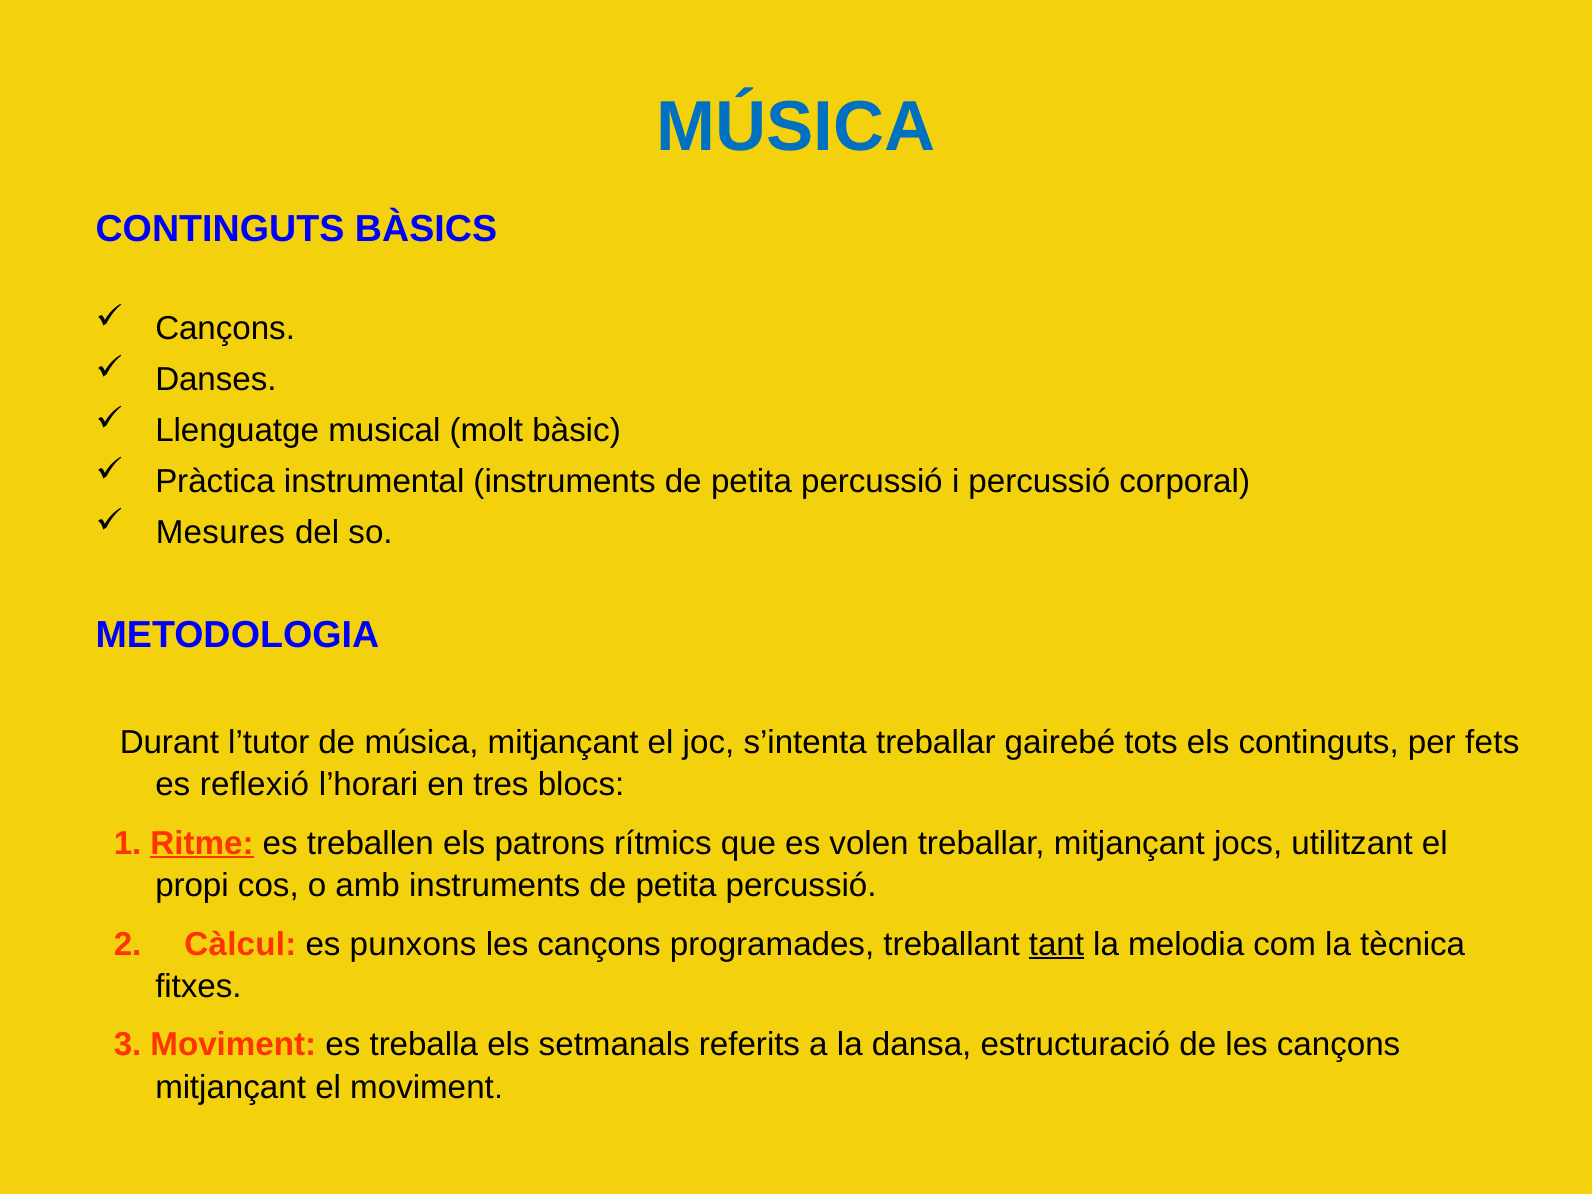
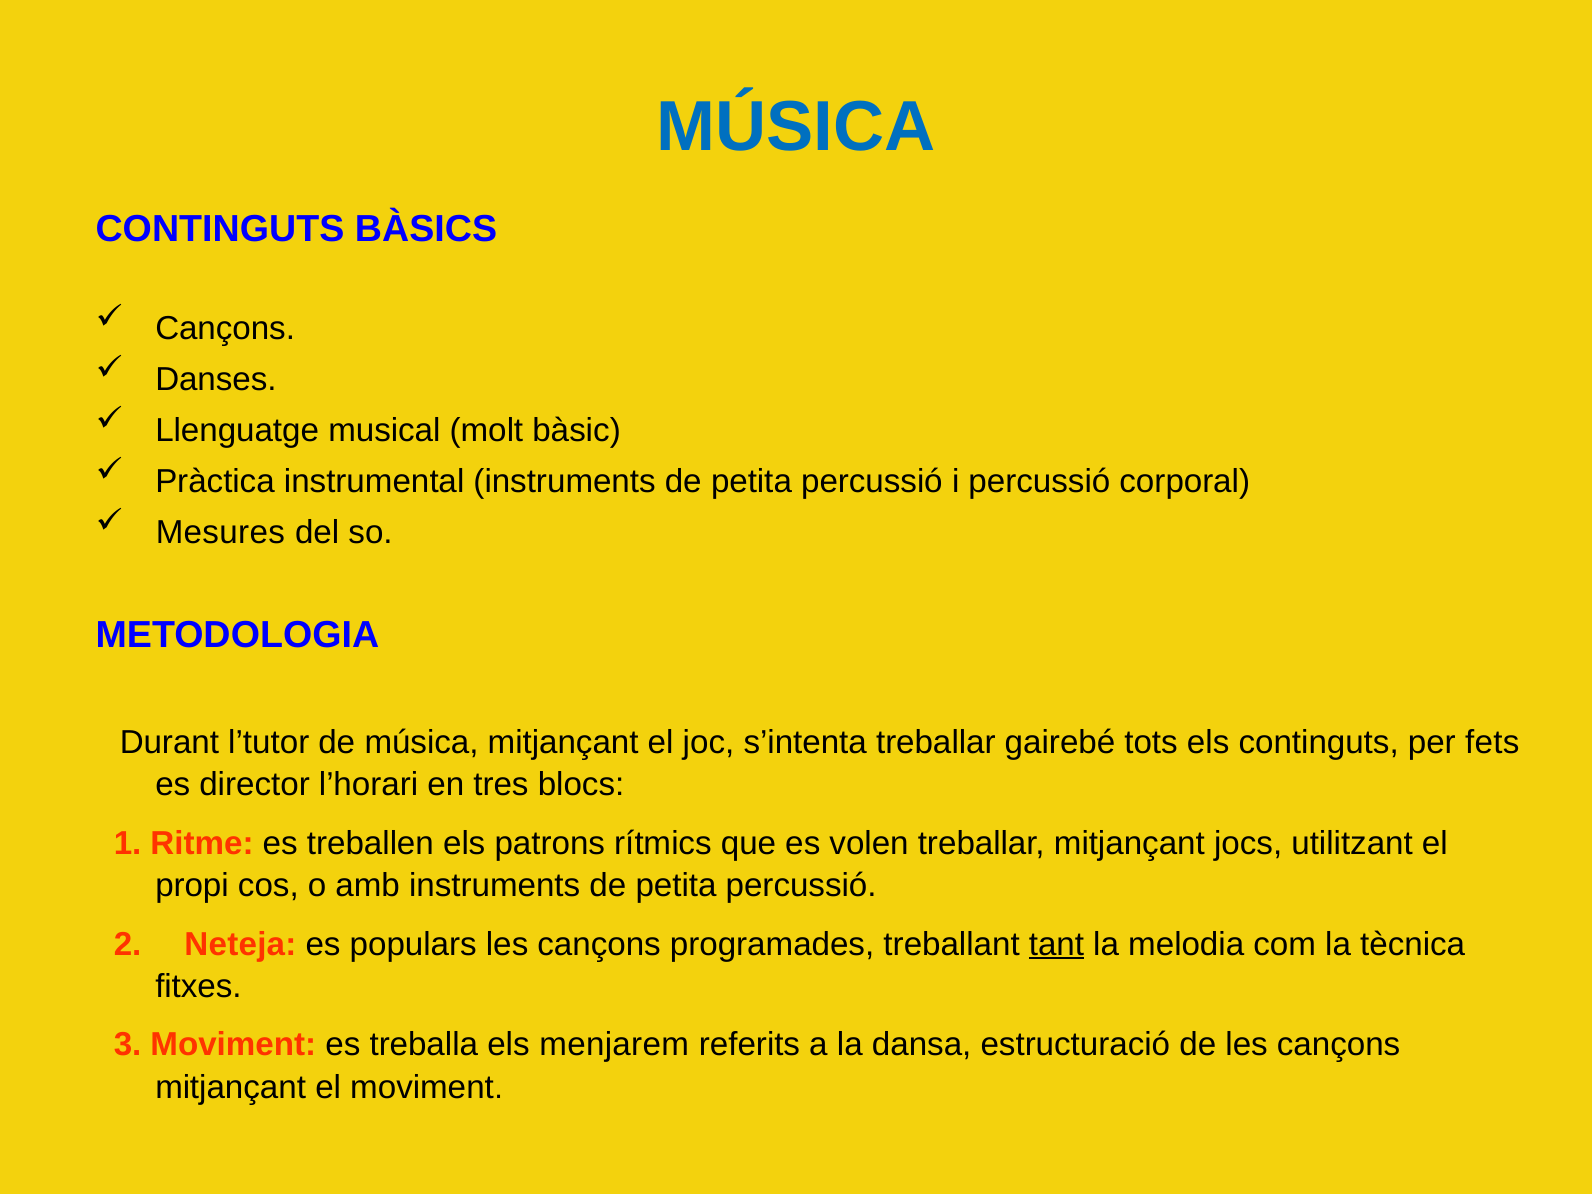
reflexió: reflexió -> director
Ritme underline: present -> none
Càlcul: Càlcul -> Neteja
punxons: punxons -> populars
setmanals: setmanals -> menjarem
